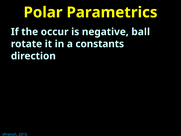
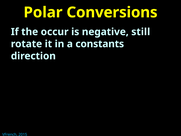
Parametrics: Parametrics -> Conversions
ball: ball -> still
